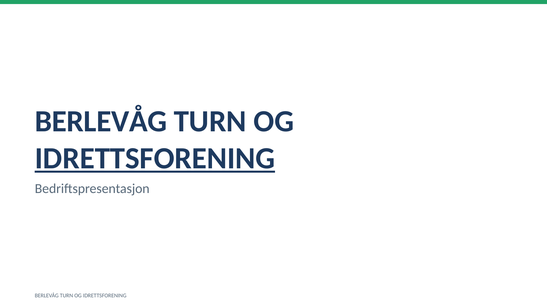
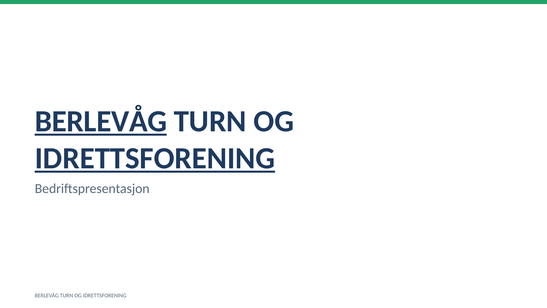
BERLEVÅG at (101, 121) underline: none -> present
